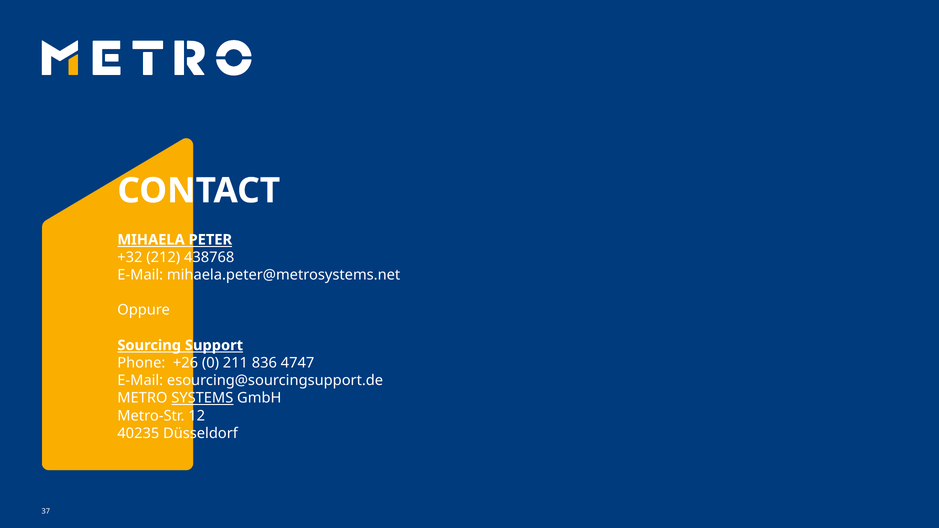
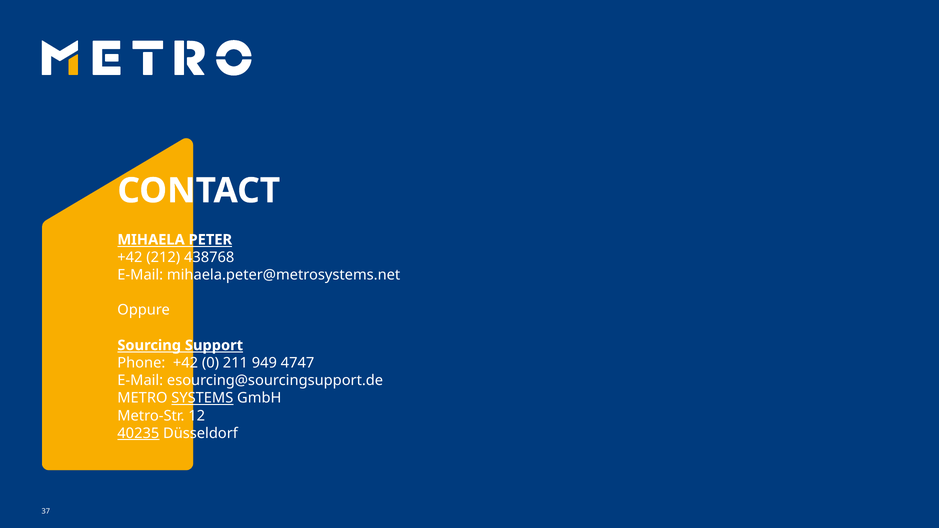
+32 at (130, 257): +32 -> +42
Phone +26: +26 -> +42
836: 836 -> 949
40235 underline: none -> present
